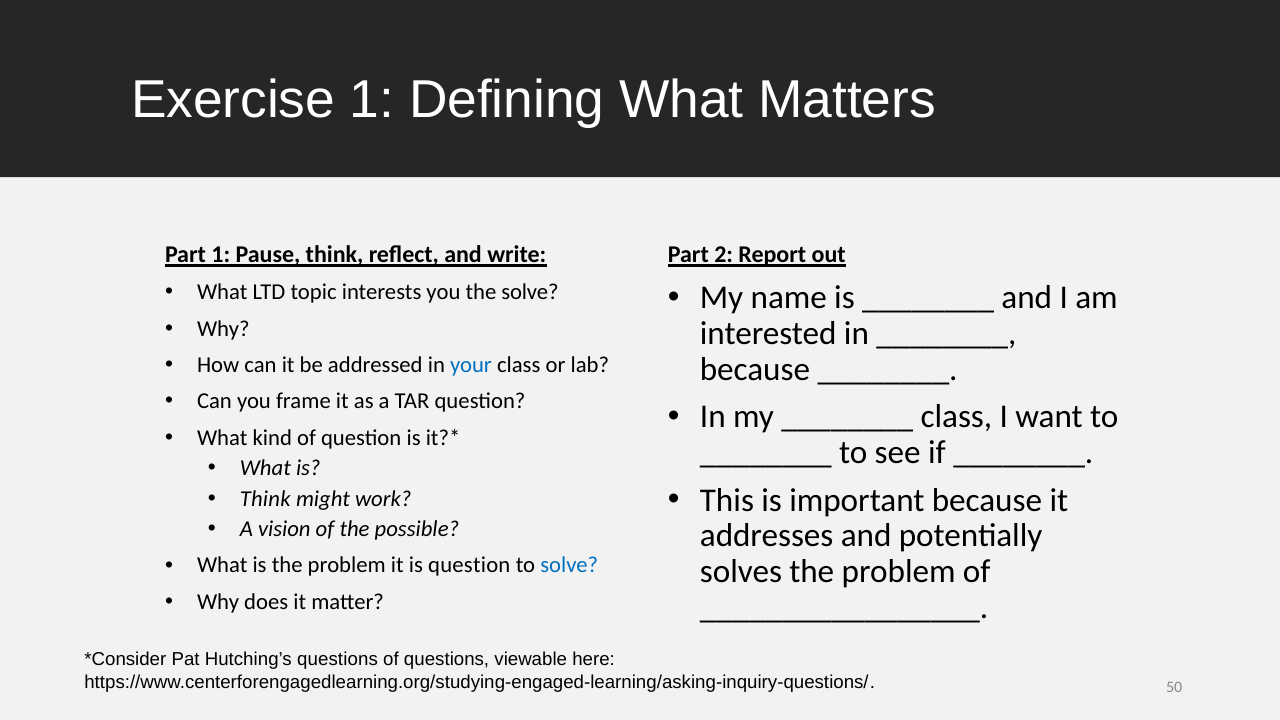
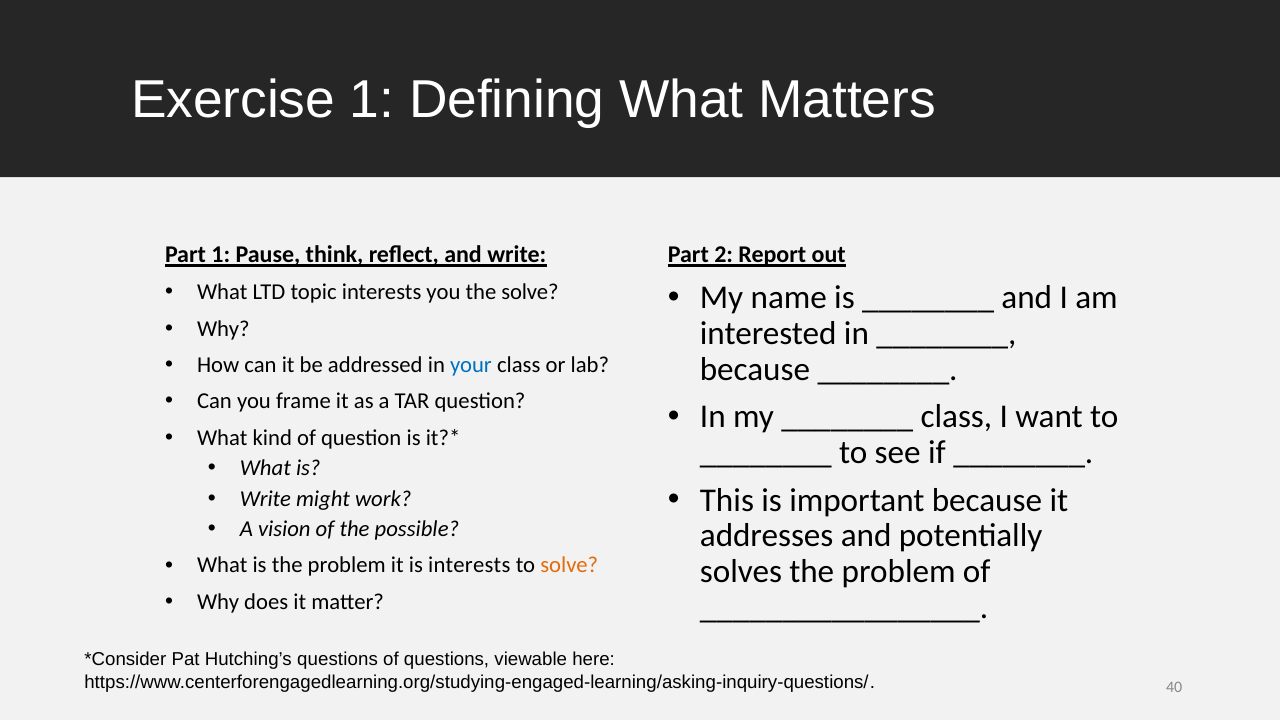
Think at (265, 499): Think -> Write
is question: question -> interests
solve at (569, 565) colour: blue -> orange
50: 50 -> 40
